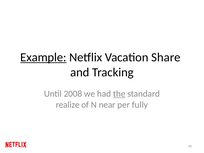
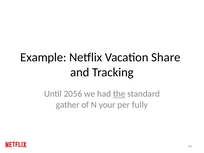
Example underline: present -> none
2008: 2008 -> 2056
realize: realize -> gather
near: near -> your
